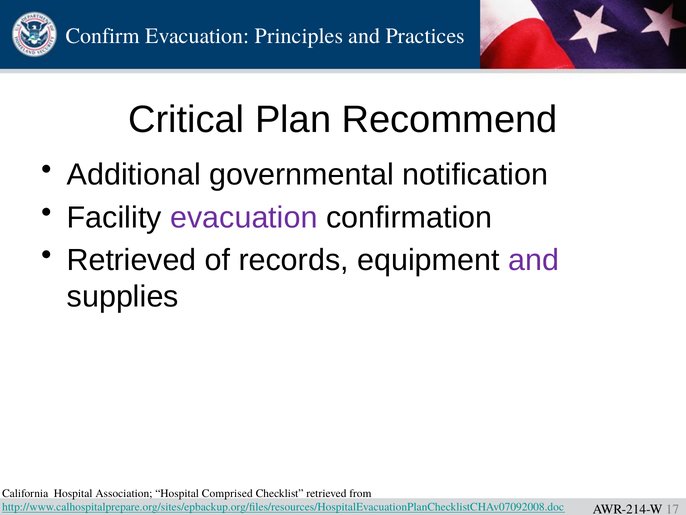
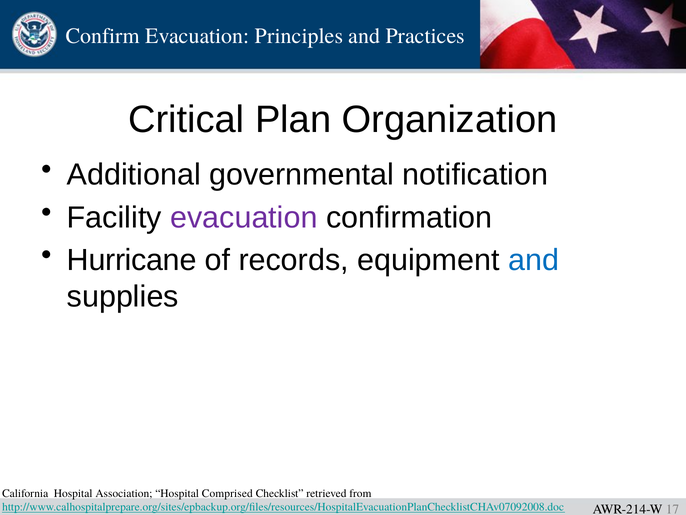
Recommend: Recommend -> Organization
Retrieved at (132, 260): Retrieved -> Hurricane
and at (534, 260) colour: purple -> blue
